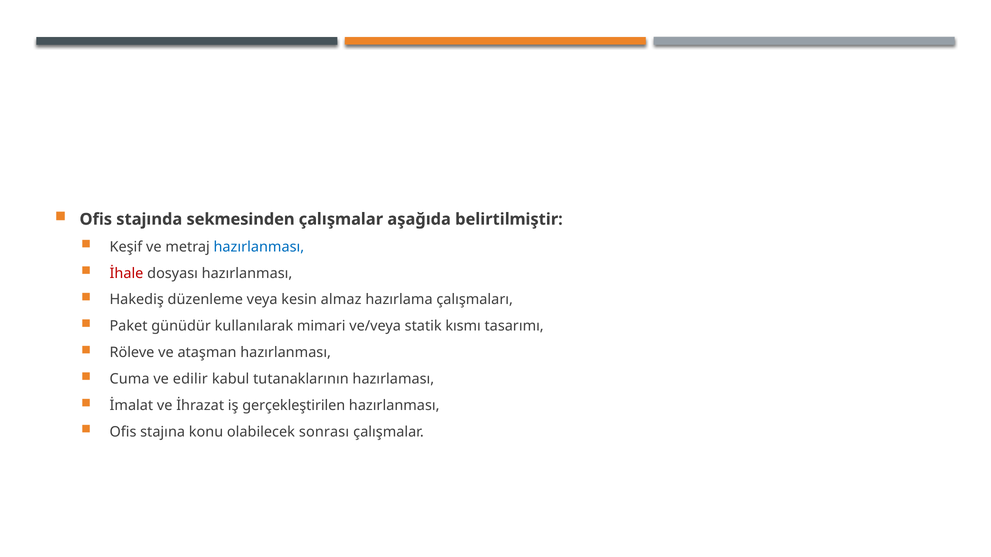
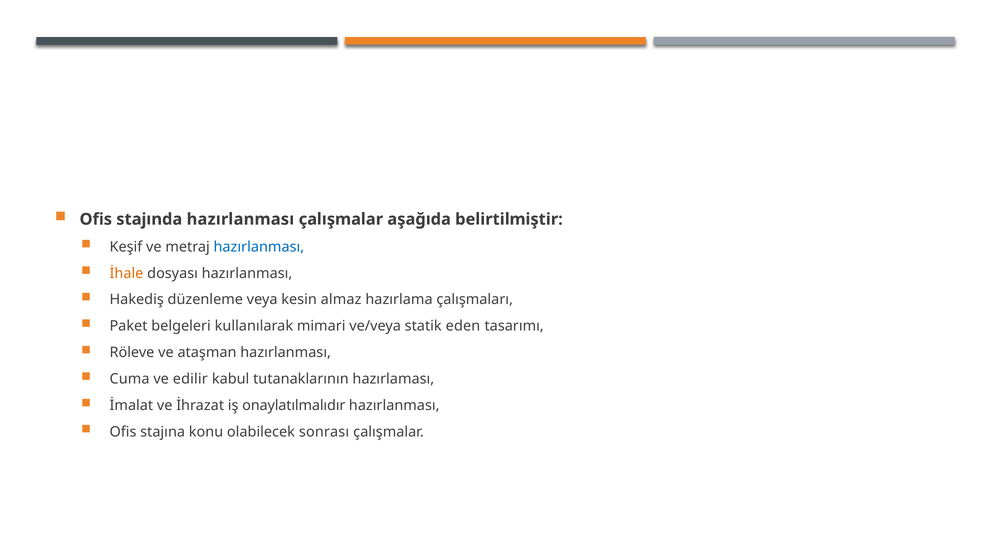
stajında sekmesinden: sekmesinden -> hazırlanması
İhale colour: red -> orange
günüdür: günüdür -> belgeleri
kısmı: kısmı -> eden
gerçekleştirilen: gerçekleştirilen -> onaylatılmalıdır
